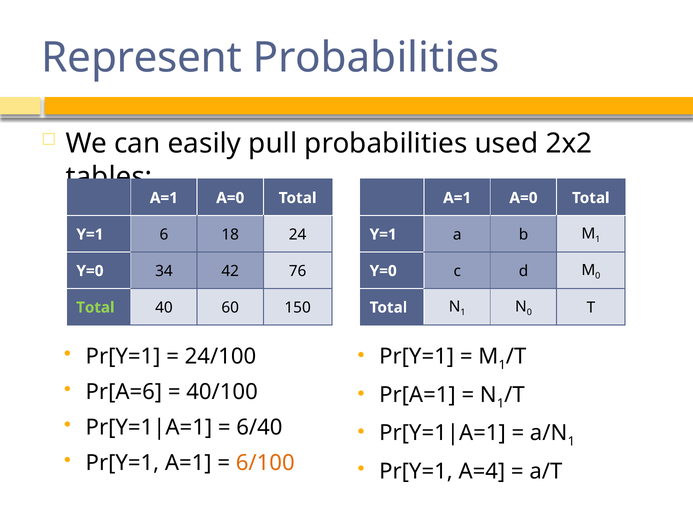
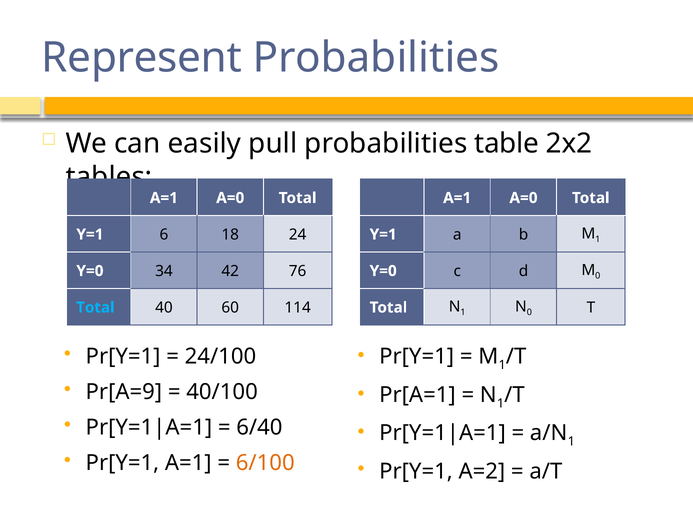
used: used -> table
Total at (95, 307) colour: light green -> light blue
150: 150 -> 114
Pr[A=6: Pr[A=6 -> Pr[A=9
A=4: A=4 -> A=2
